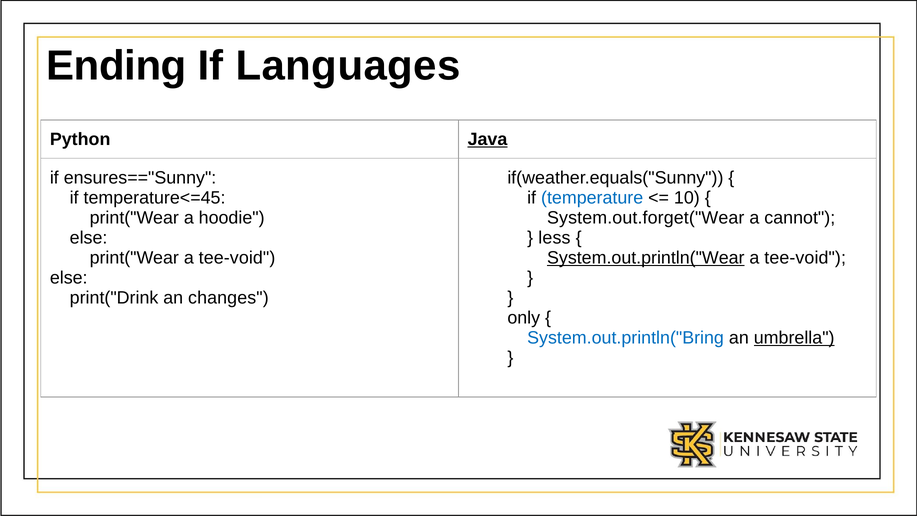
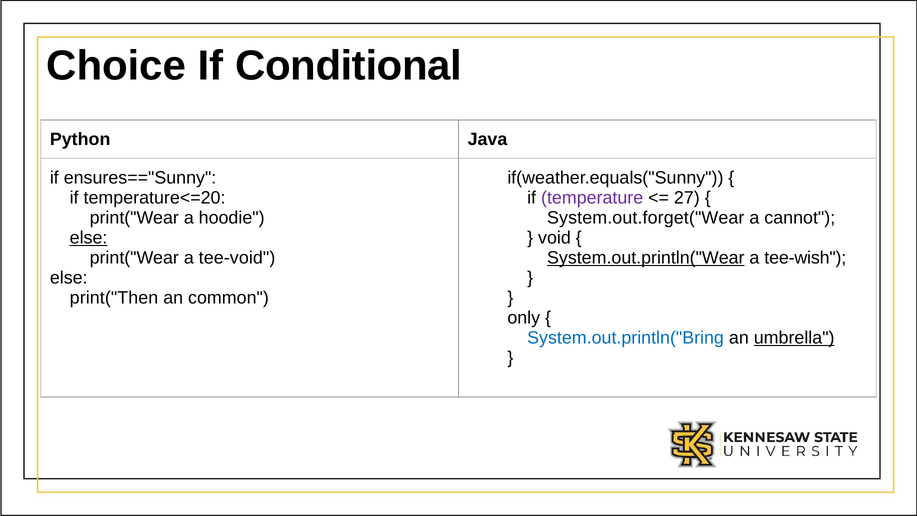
Ending: Ending -> Choice
Languages: Languages -> Conditional
Java underline: present -> none
temperature<=45: temperature<=45 -> temperature<=20
temperature colour: blue -> purple
10: 10 -> 27
else at (89, 238) underline: none -> present
less: less -> void
tee-void at (805, 258): tee-void -> tee-wish
print("Drink: print("Drink -> print("Then
changes: changes -> common
